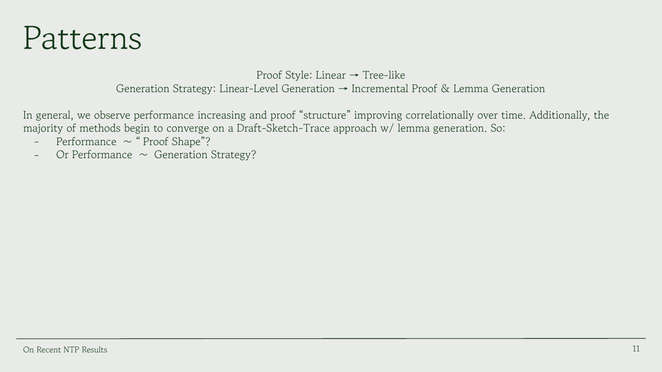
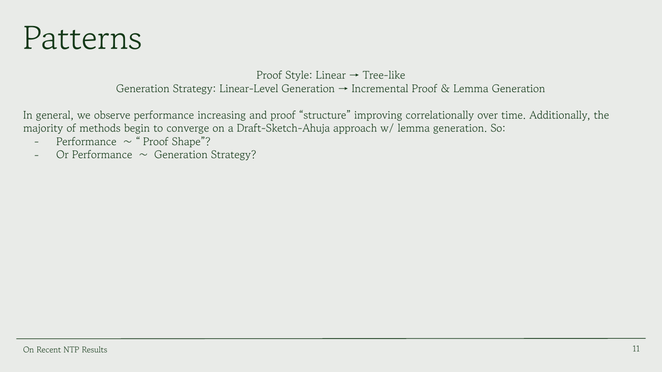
Draft-Sketch-Trace: Draft-Sketch-Trace -> Draft-Sketch-Ahuja
